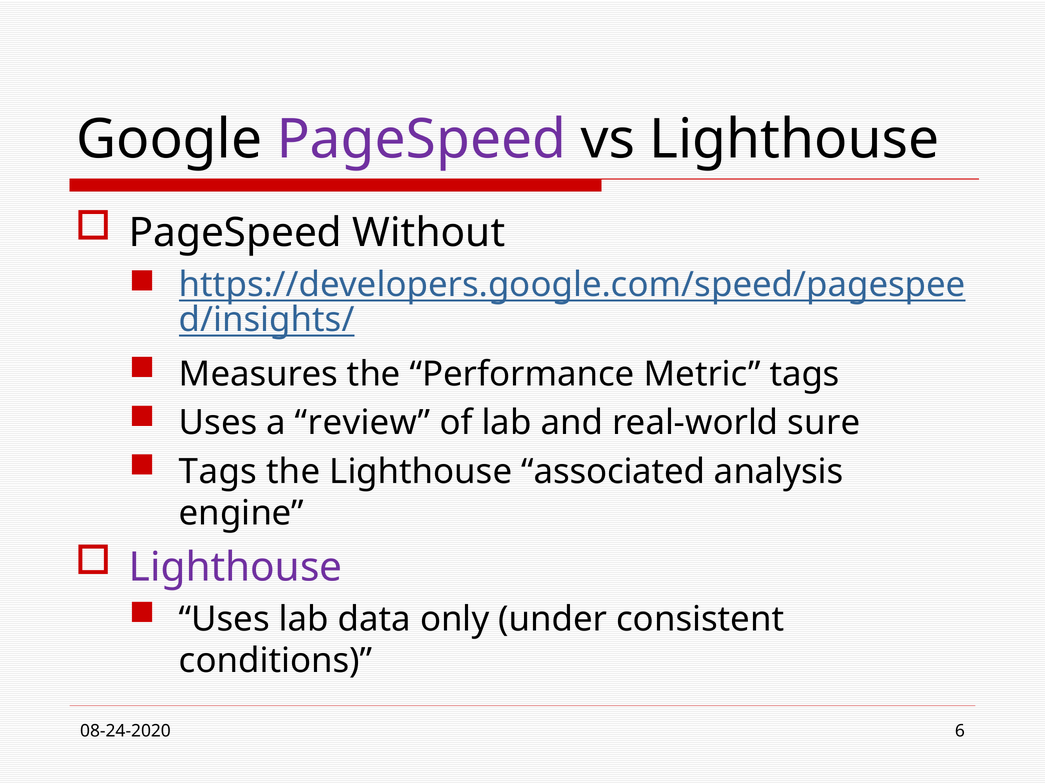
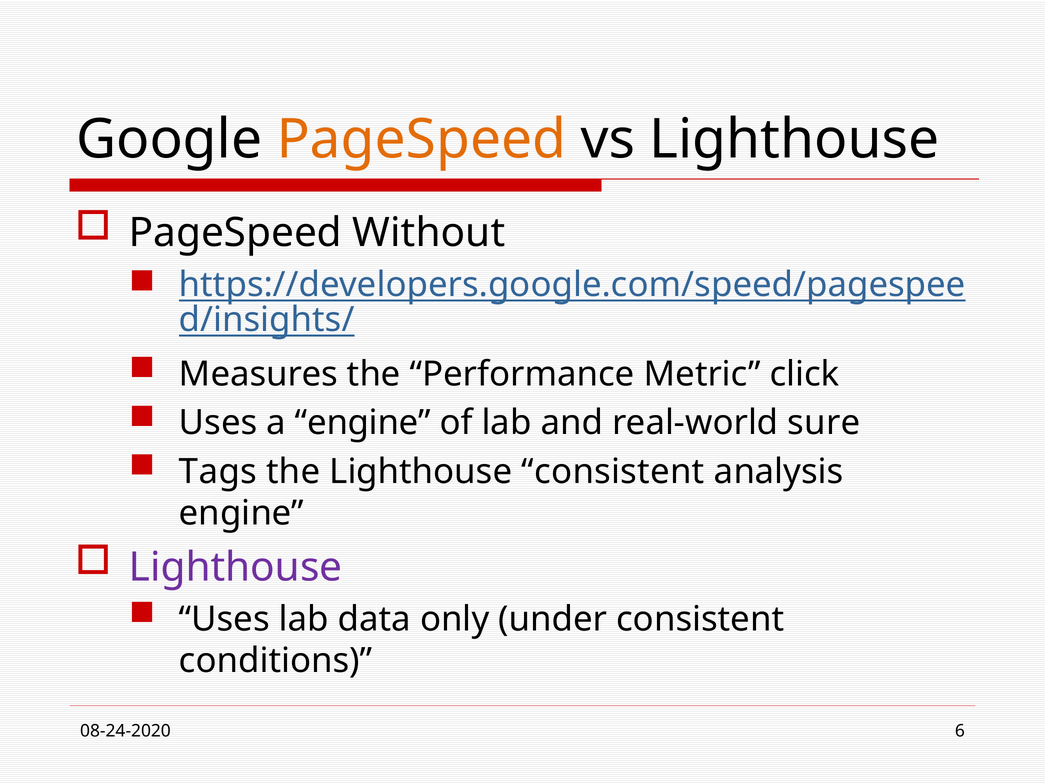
PageSpeed at (421, 139) colour: purple -> orange
Metric tags: tags -> click
a review: review -> engine
Lighthouse associated: associated -> consistent
